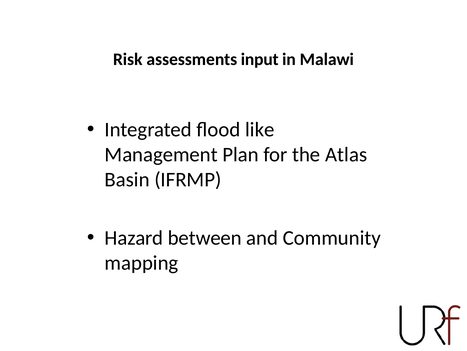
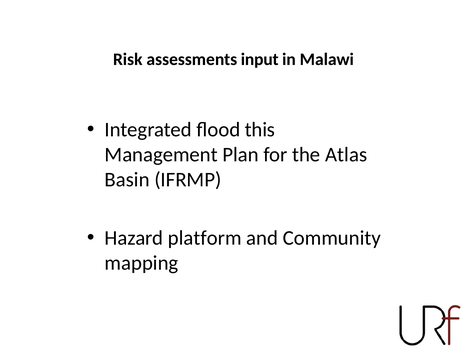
like: like -> this
between: between -> platform
